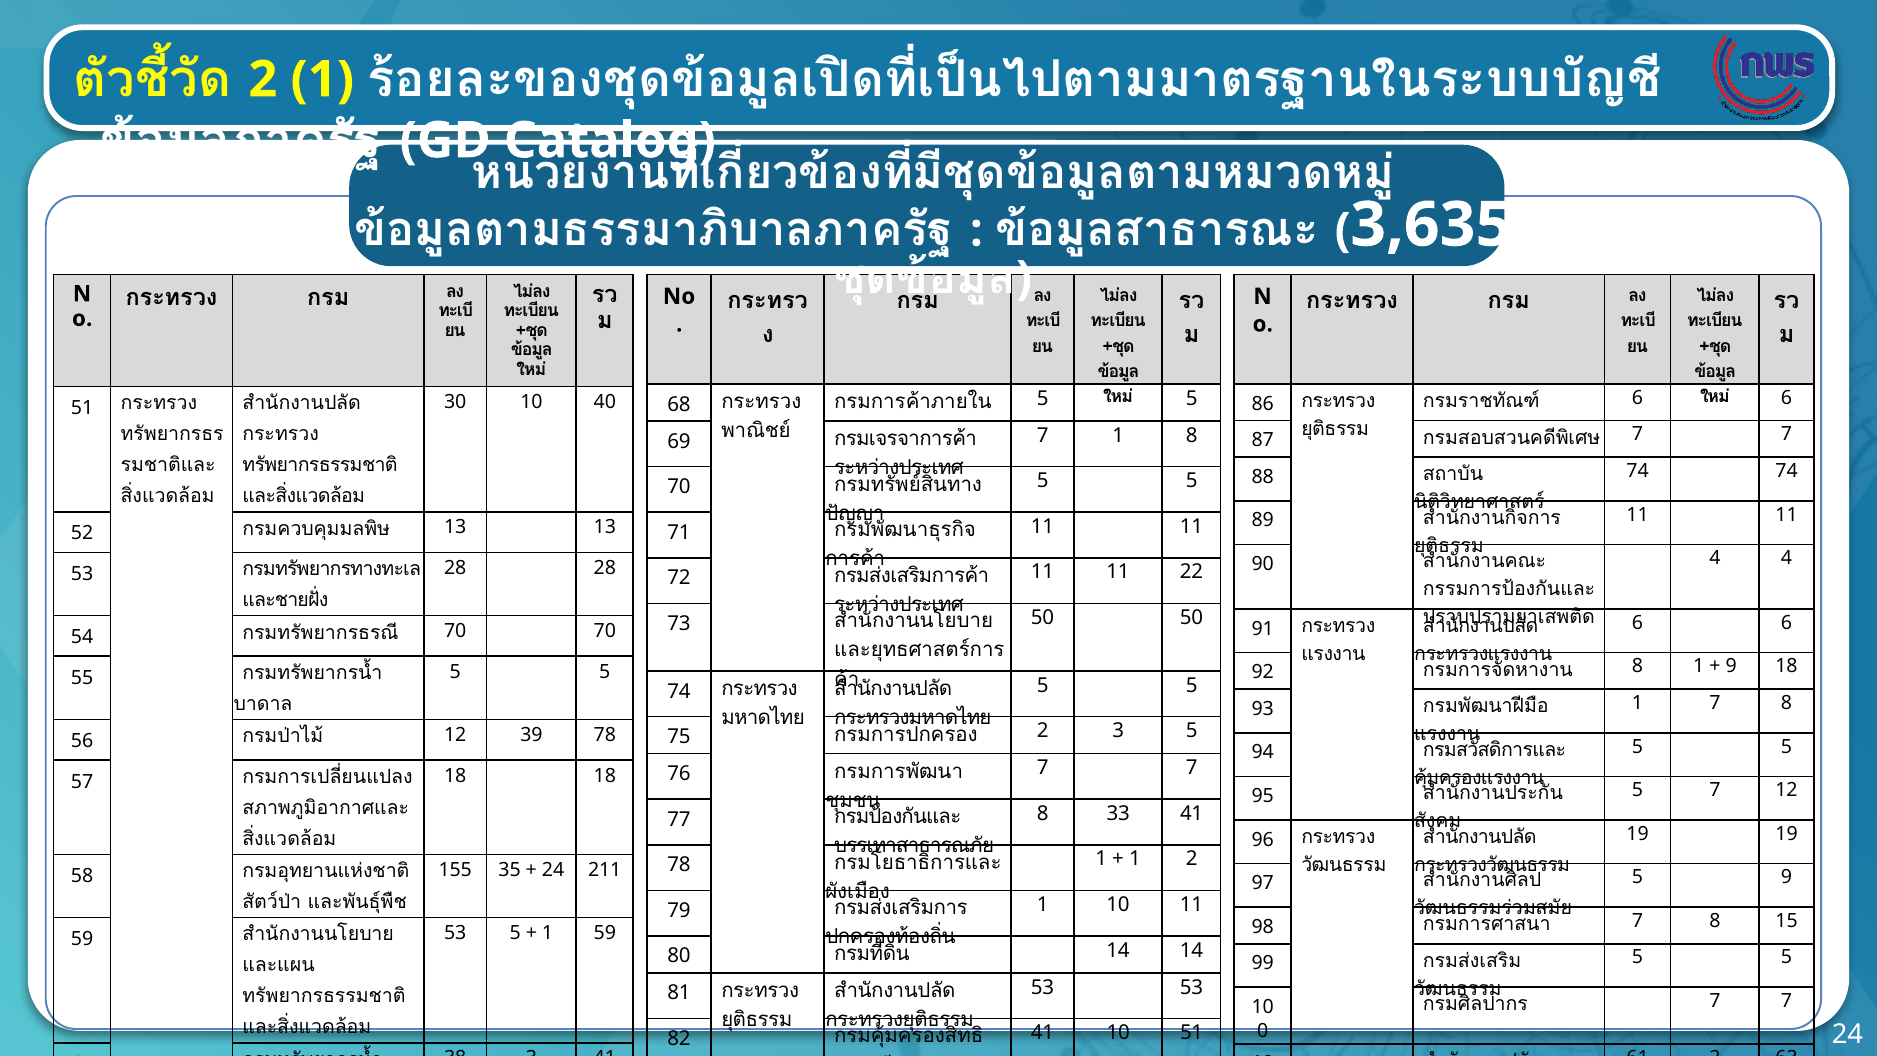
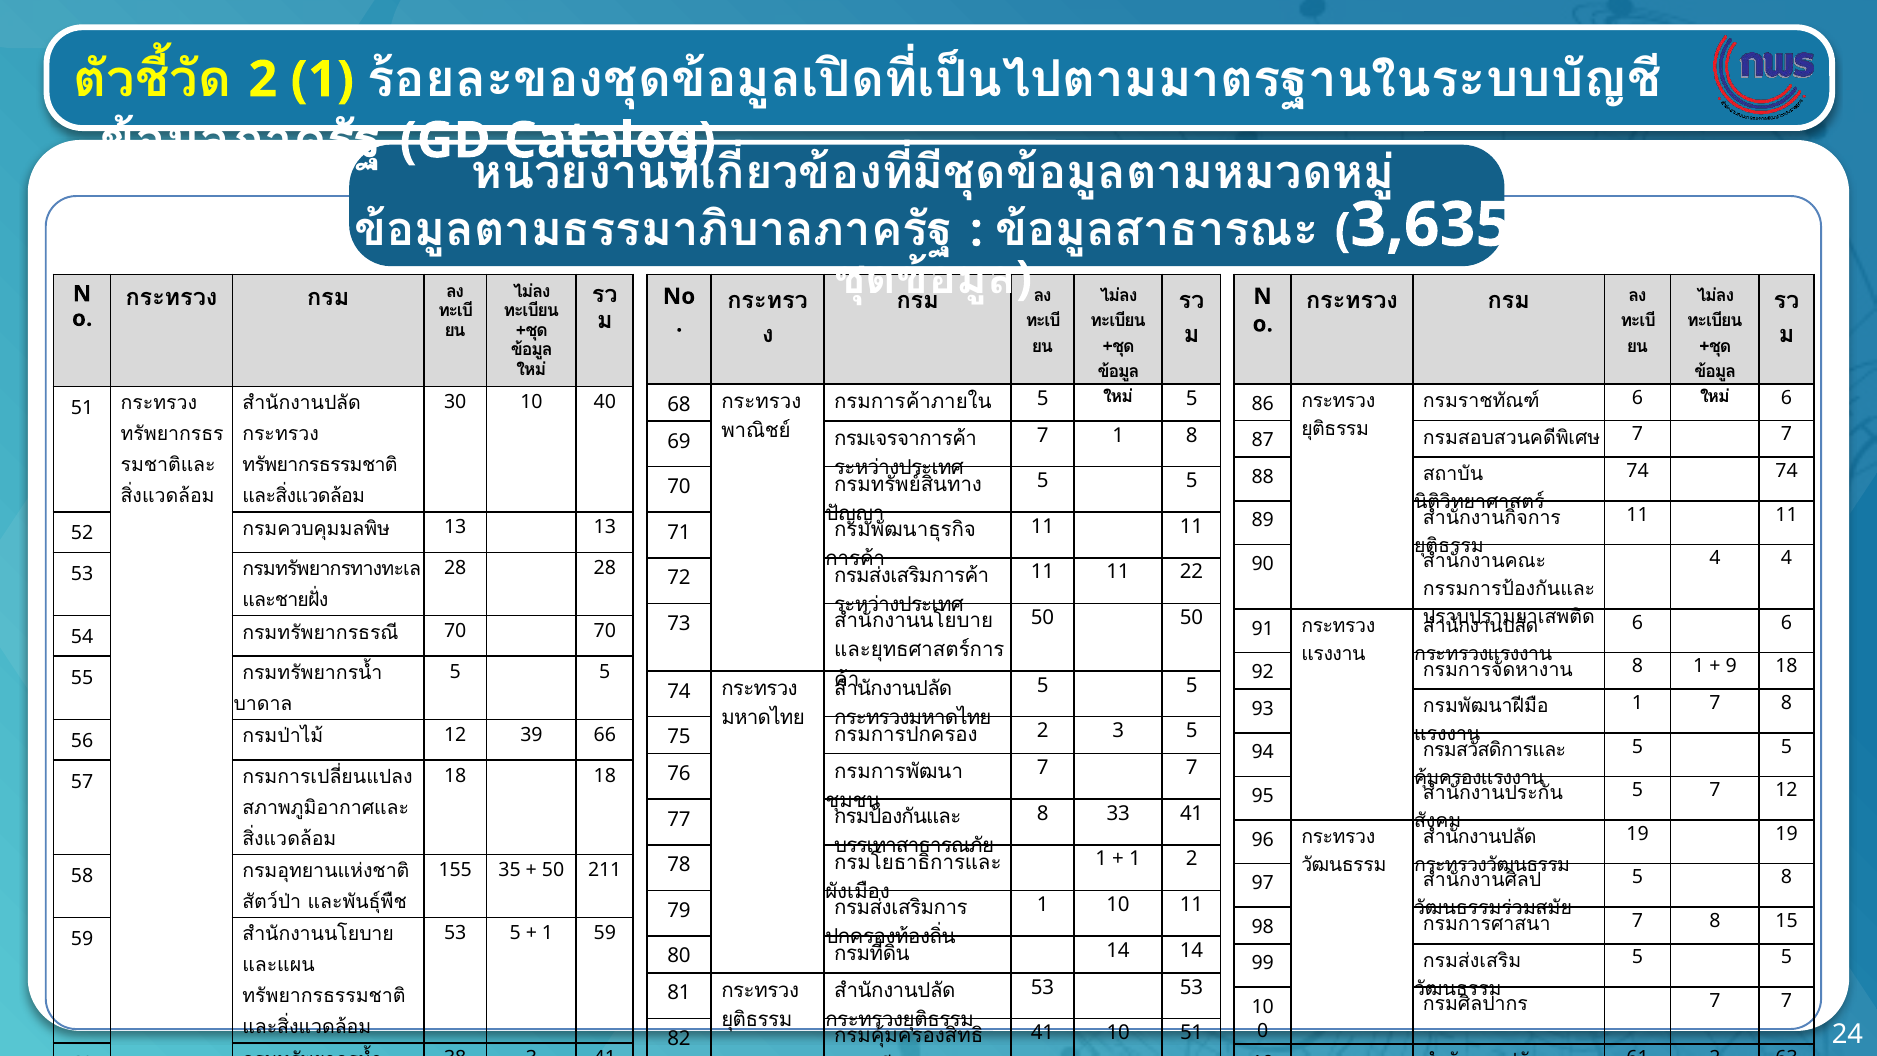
39 78: 78 -> 66
24 at (553, 870): 24 -> 50
5 9: 9 -> 8
